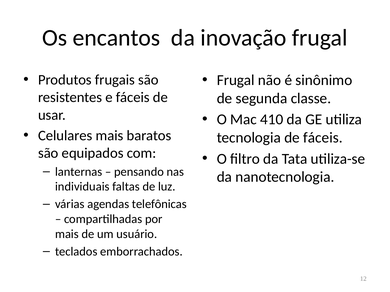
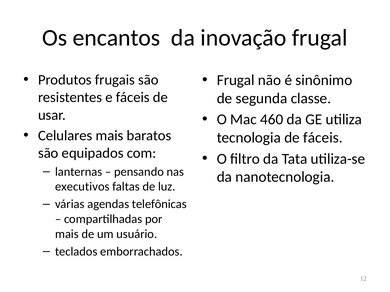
410: 410 -> 460
individuais: individuais -> executivos
